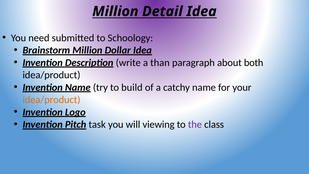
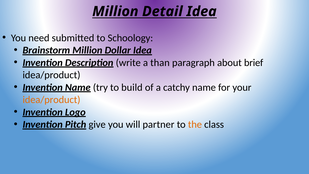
both: both -> brief
task: task -> give
viewing: viewing -> partner
the colour: purple -> orange
